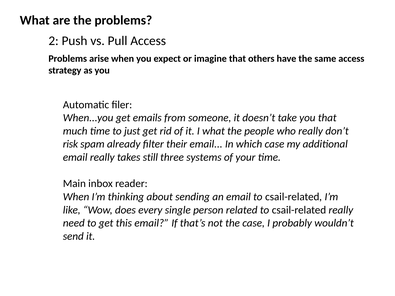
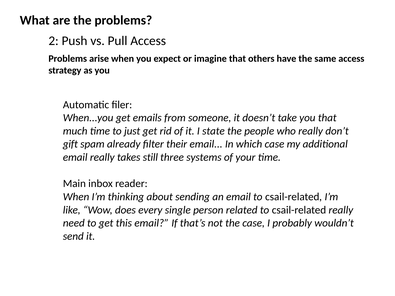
I what: what -> state
risk: risk -> gift
